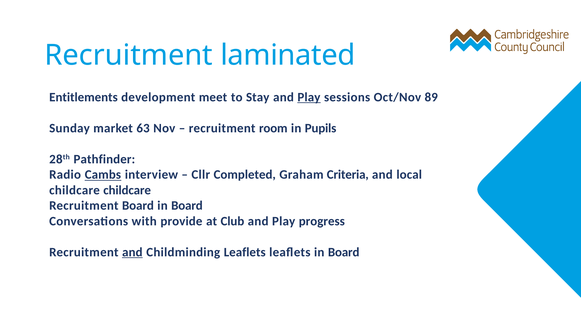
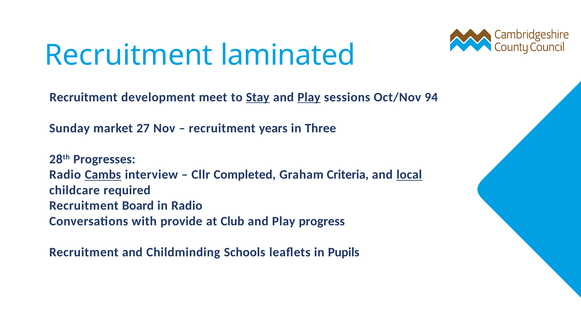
Entitlements at (83, 97): Entitlements -> Recruitment
Stay underline: none -> present
89: 89 -> 94
63: 63 -> 27
room: room -> years
Pupils: Pupils -> Three
Pathfinder: Pathfinder -> Progresses
local underline: none -> present
childcare childcare: childcare -> required
Board at (187, 206): Board -> Radio
and at (132, 252) underline: present -> none
Childminding Leaflets: Leaflets -> Schools
leaflets in Board: Board -> Pupils
